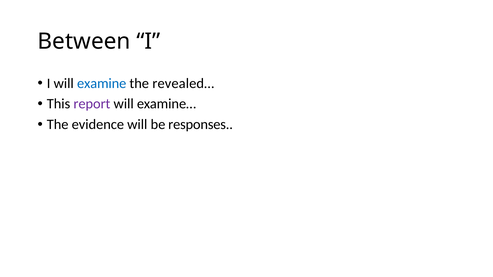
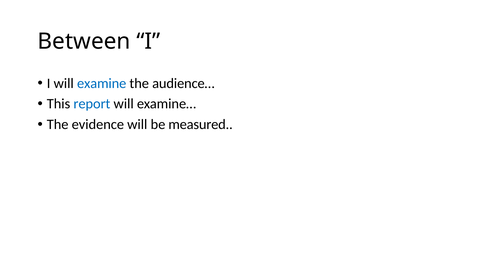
revealed…: revealed… -> audience…
report colour: purple -> blue
responses: responses -> measured
